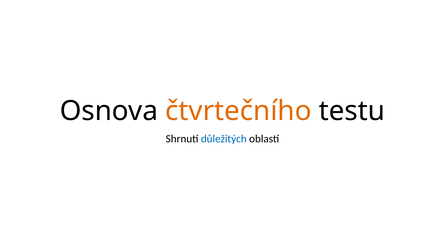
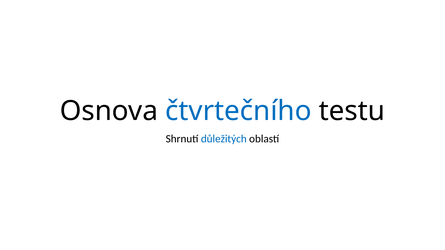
čtvrtečního colour: orange -> blue
